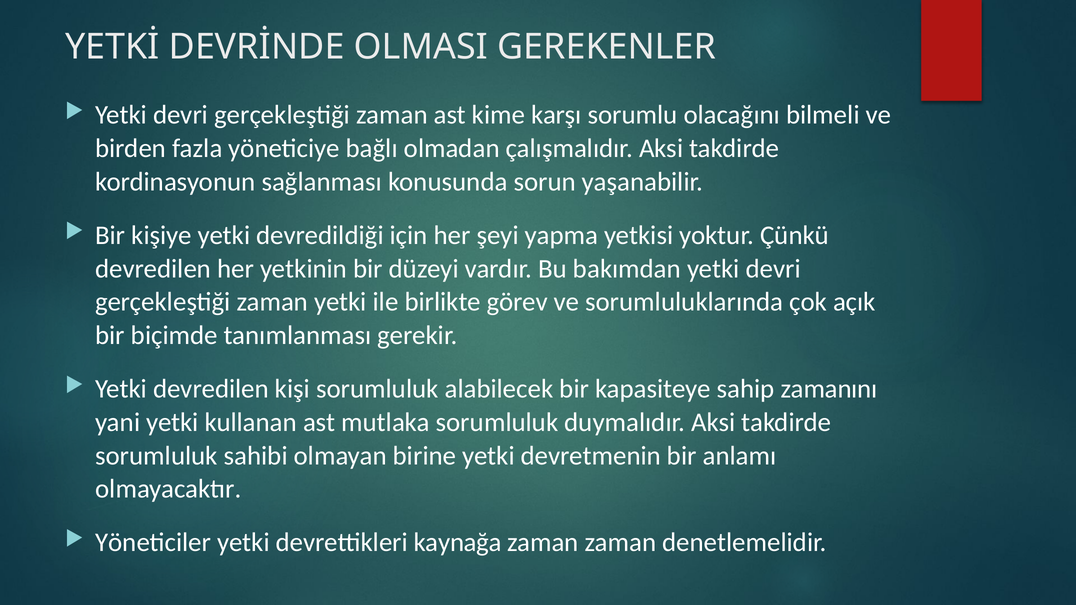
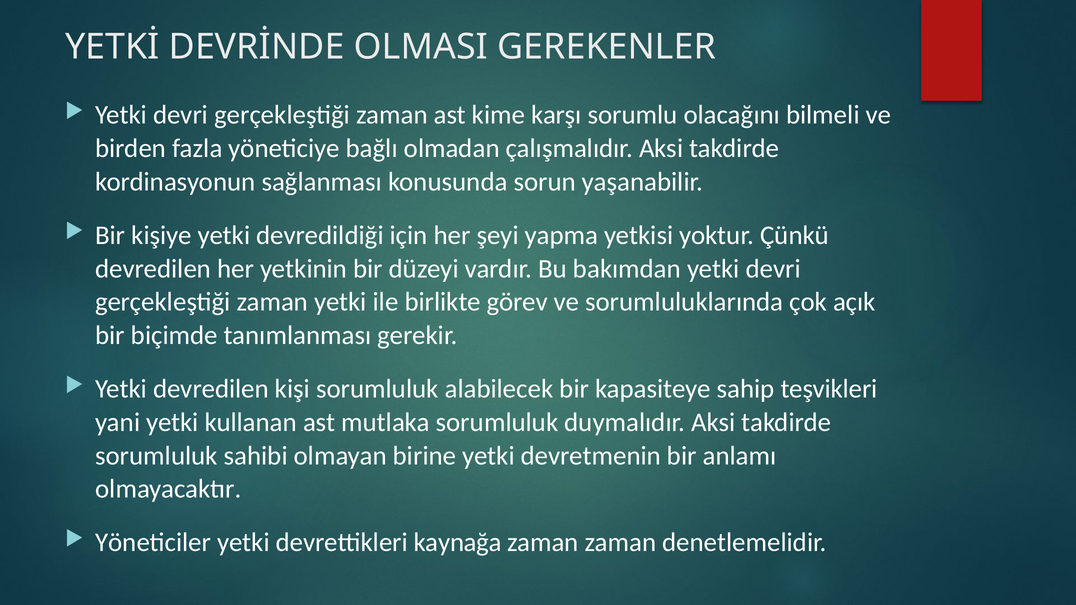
zamanını: zamanını -> teşvikleri
